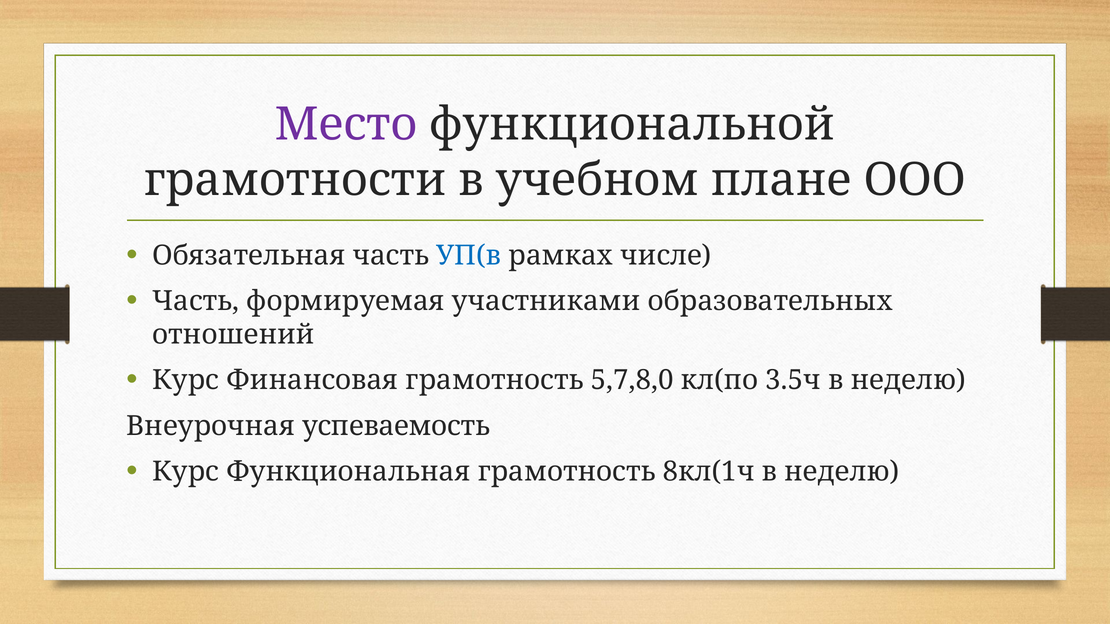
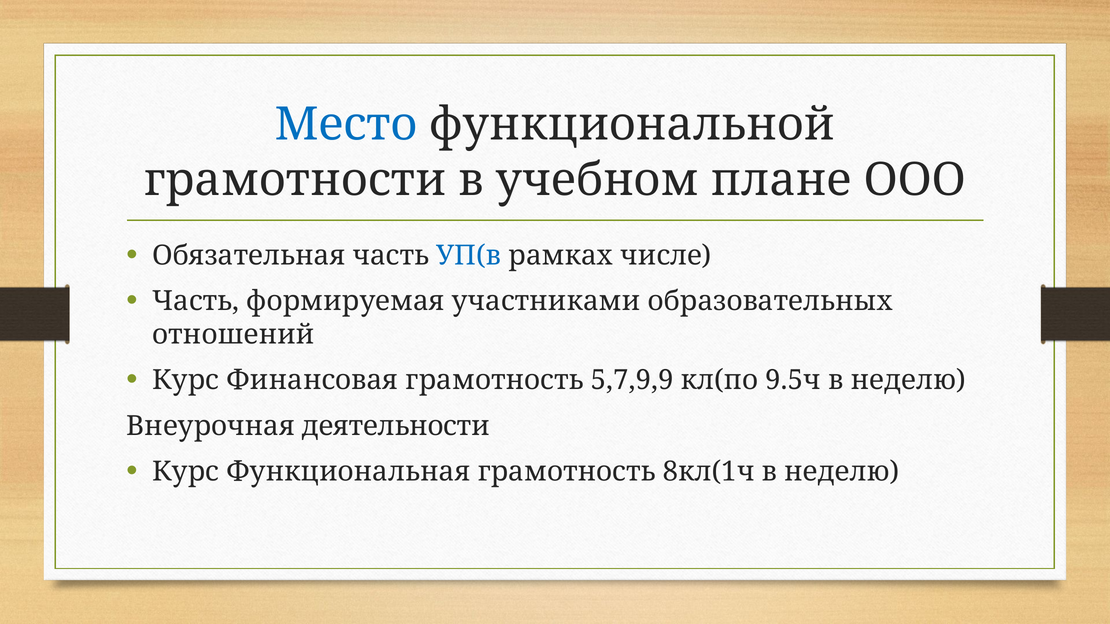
Место colour: purple -> blue
5,7,8,0: 5,7,8,0 -> 5,7,9,9
3.5ч: 3.5ч -> 9.5ч
успеваемость: успеваемость -> деятельности
